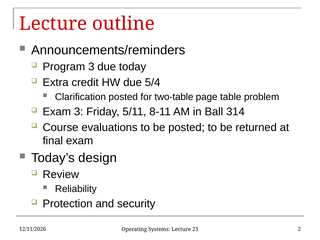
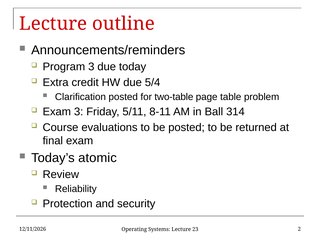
design: design -> atomic
